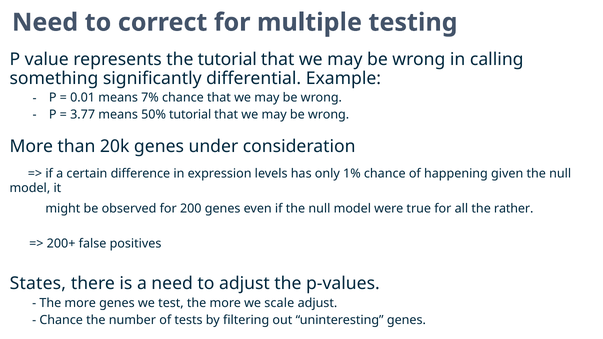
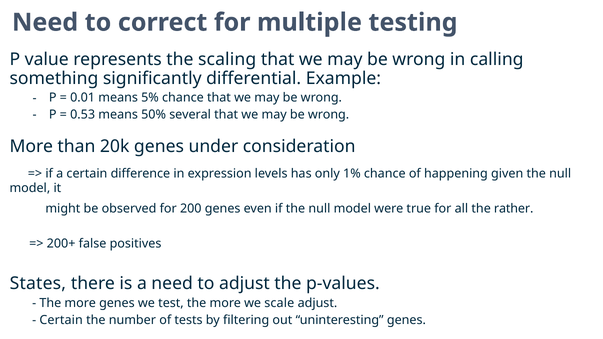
the tutorial: tutorial -> scaling
7%: 7% -> 5%
3.77: 3.77 -> 0.53
50% tutorial: tutorial -> several
Chance at (61, 320): Chance -> Certain
